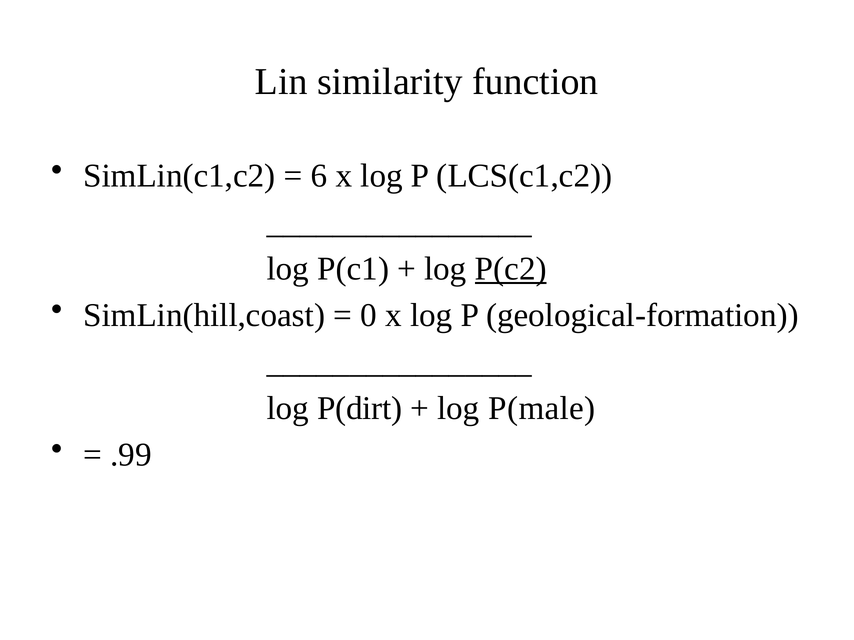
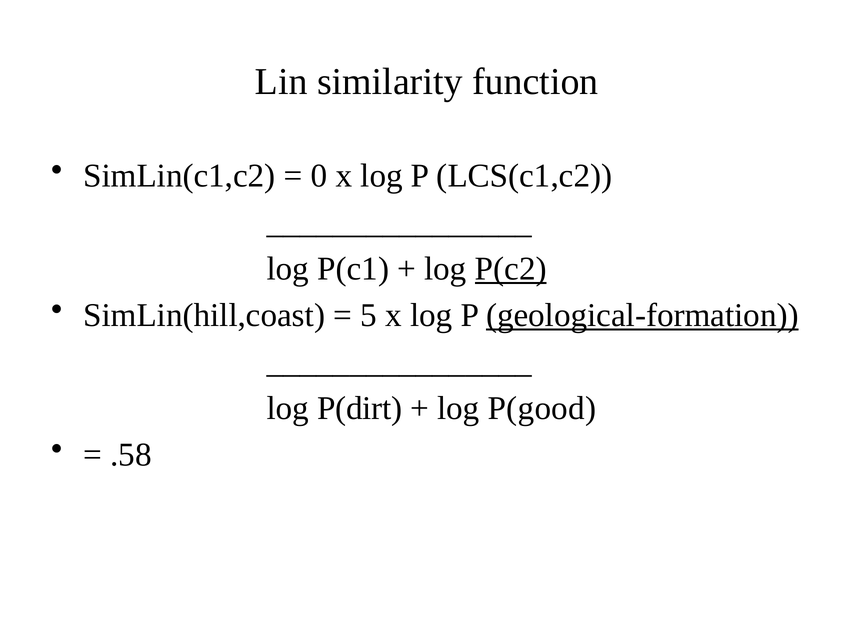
6: 6 -> 0
0: 0 -> 5
geological-formation underline: none -> present
P(male: P(male -> P(good
.99: .99 -> .58
